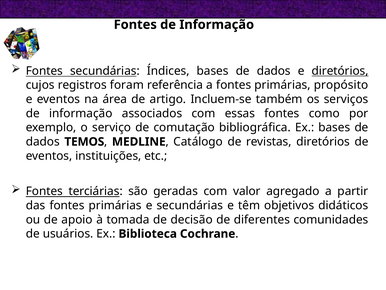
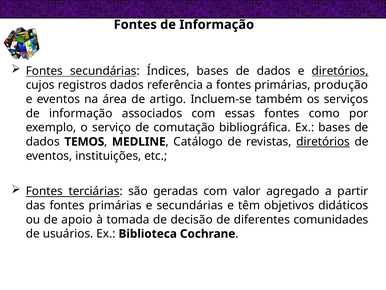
registros foram: foram -> dados
propósito: propósito -> produção
diretórios at (323, 142) underline: none -> present
